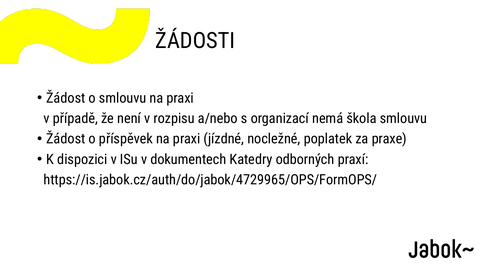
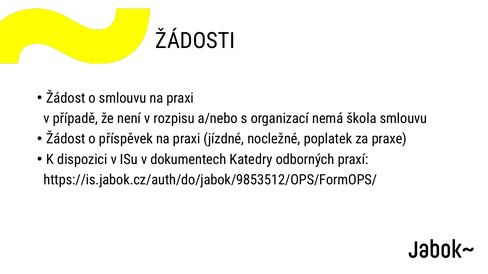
https://is.jabok.cz/auth/do/jabok/4729965/OPS/FormOPS/: https://is.jabok.cz/auth/do/jabok/4729965/OPS/FormOPS/ -> https://is.jabok.cz/auth/do/jabok/9853512/OPS/FormOPS/
